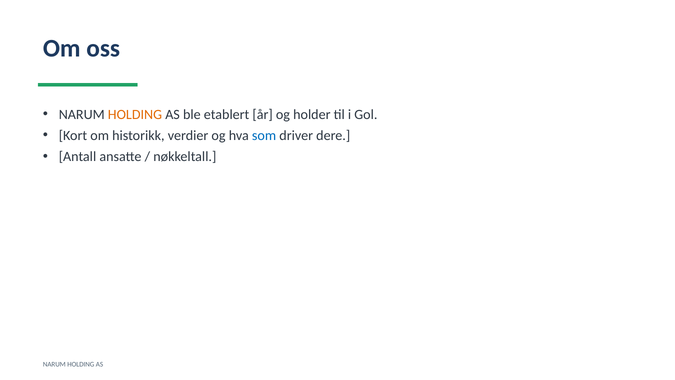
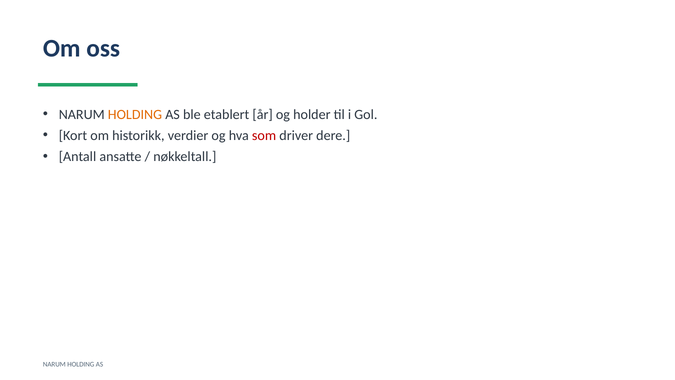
som colour: blue -> red
